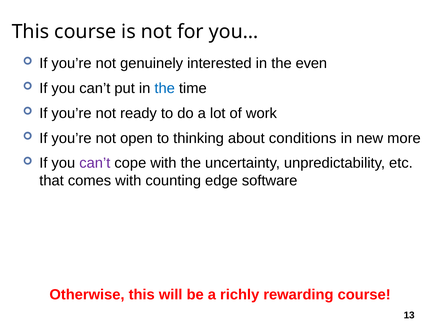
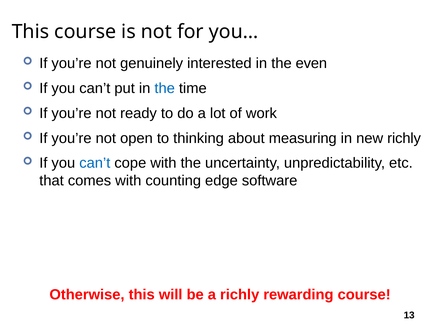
conditions: conditions -> measuring
new more: more -> richly
can’t at (95, 164) colour: purple -> blue
